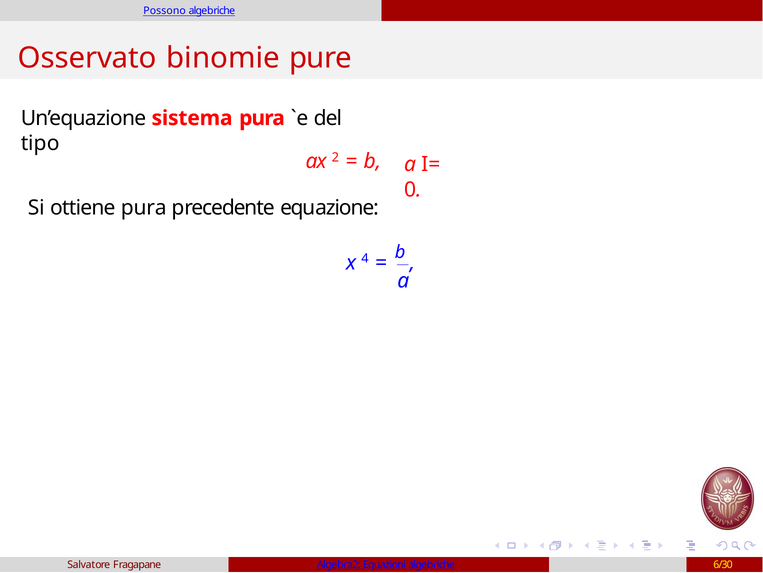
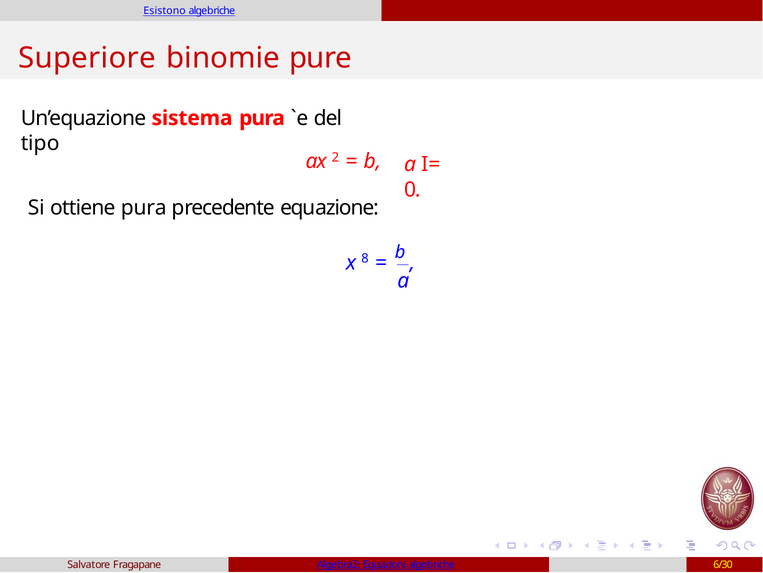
Possono: Possono -> Esistono
Osservato: Osservato -> Superiore
4: 4 -> 8
